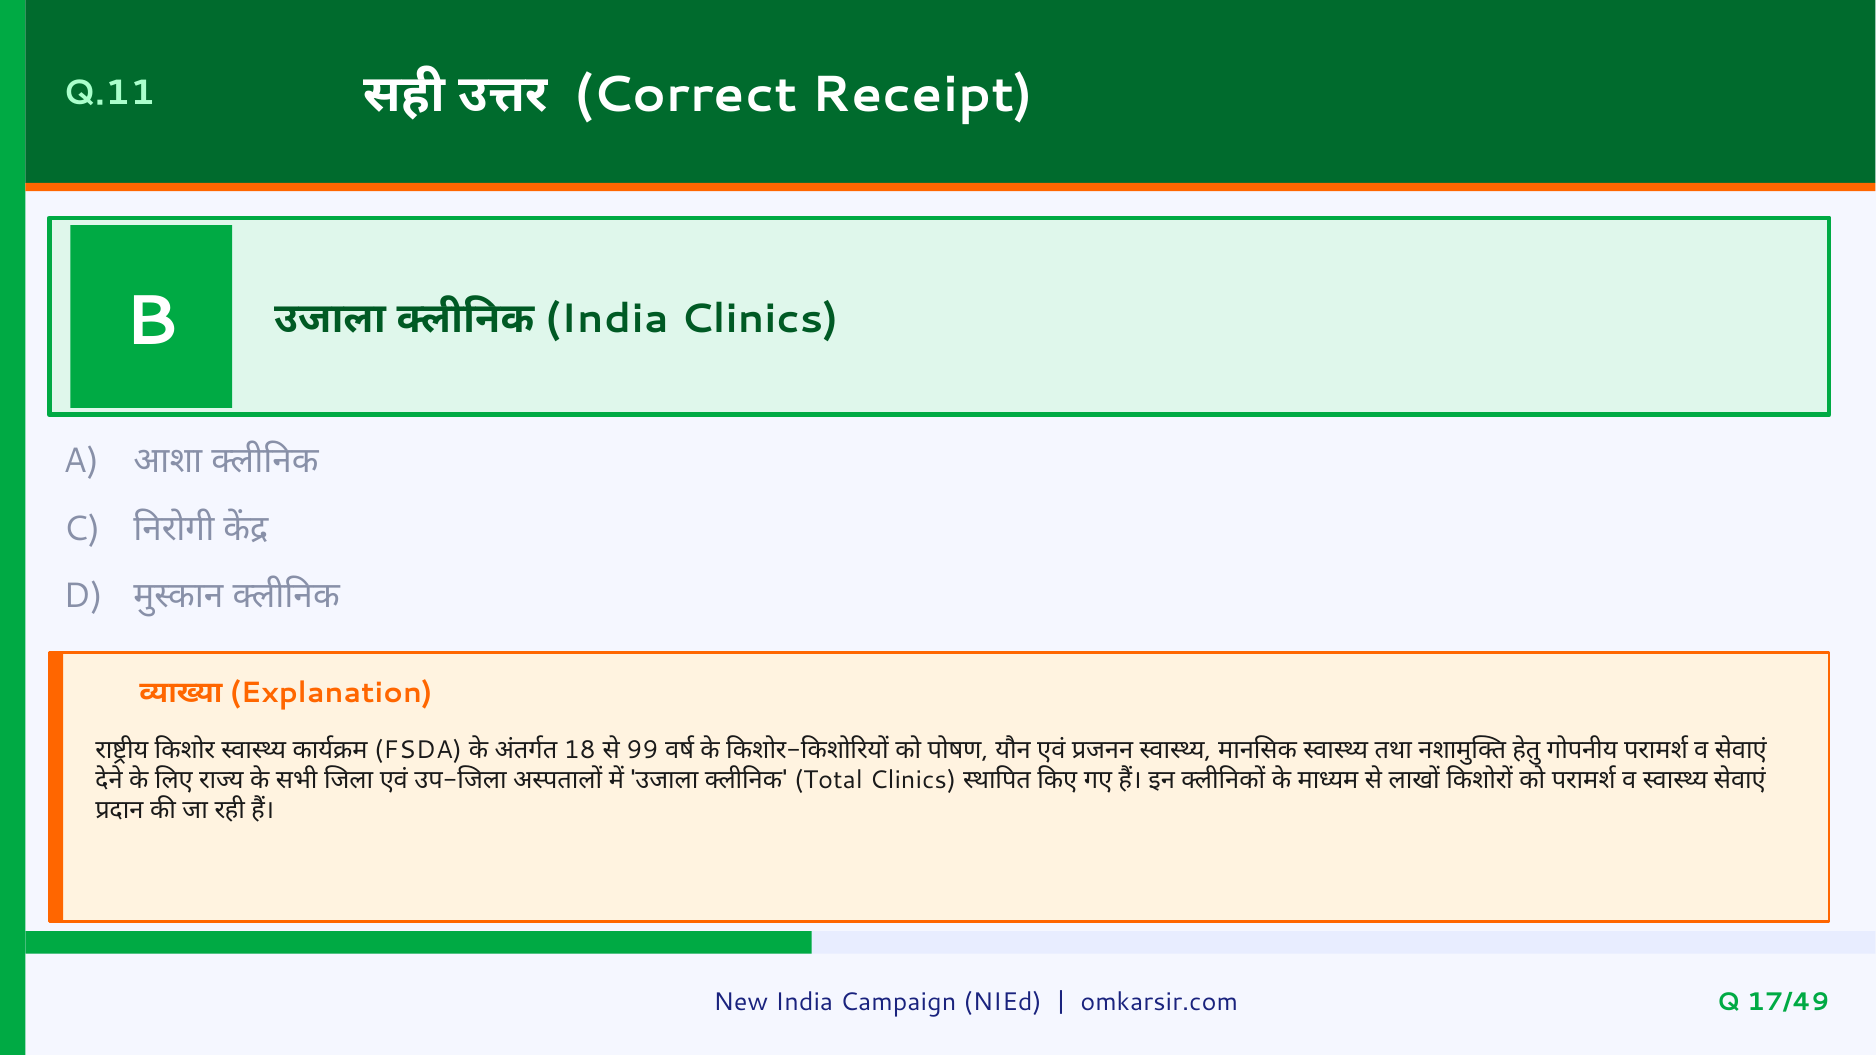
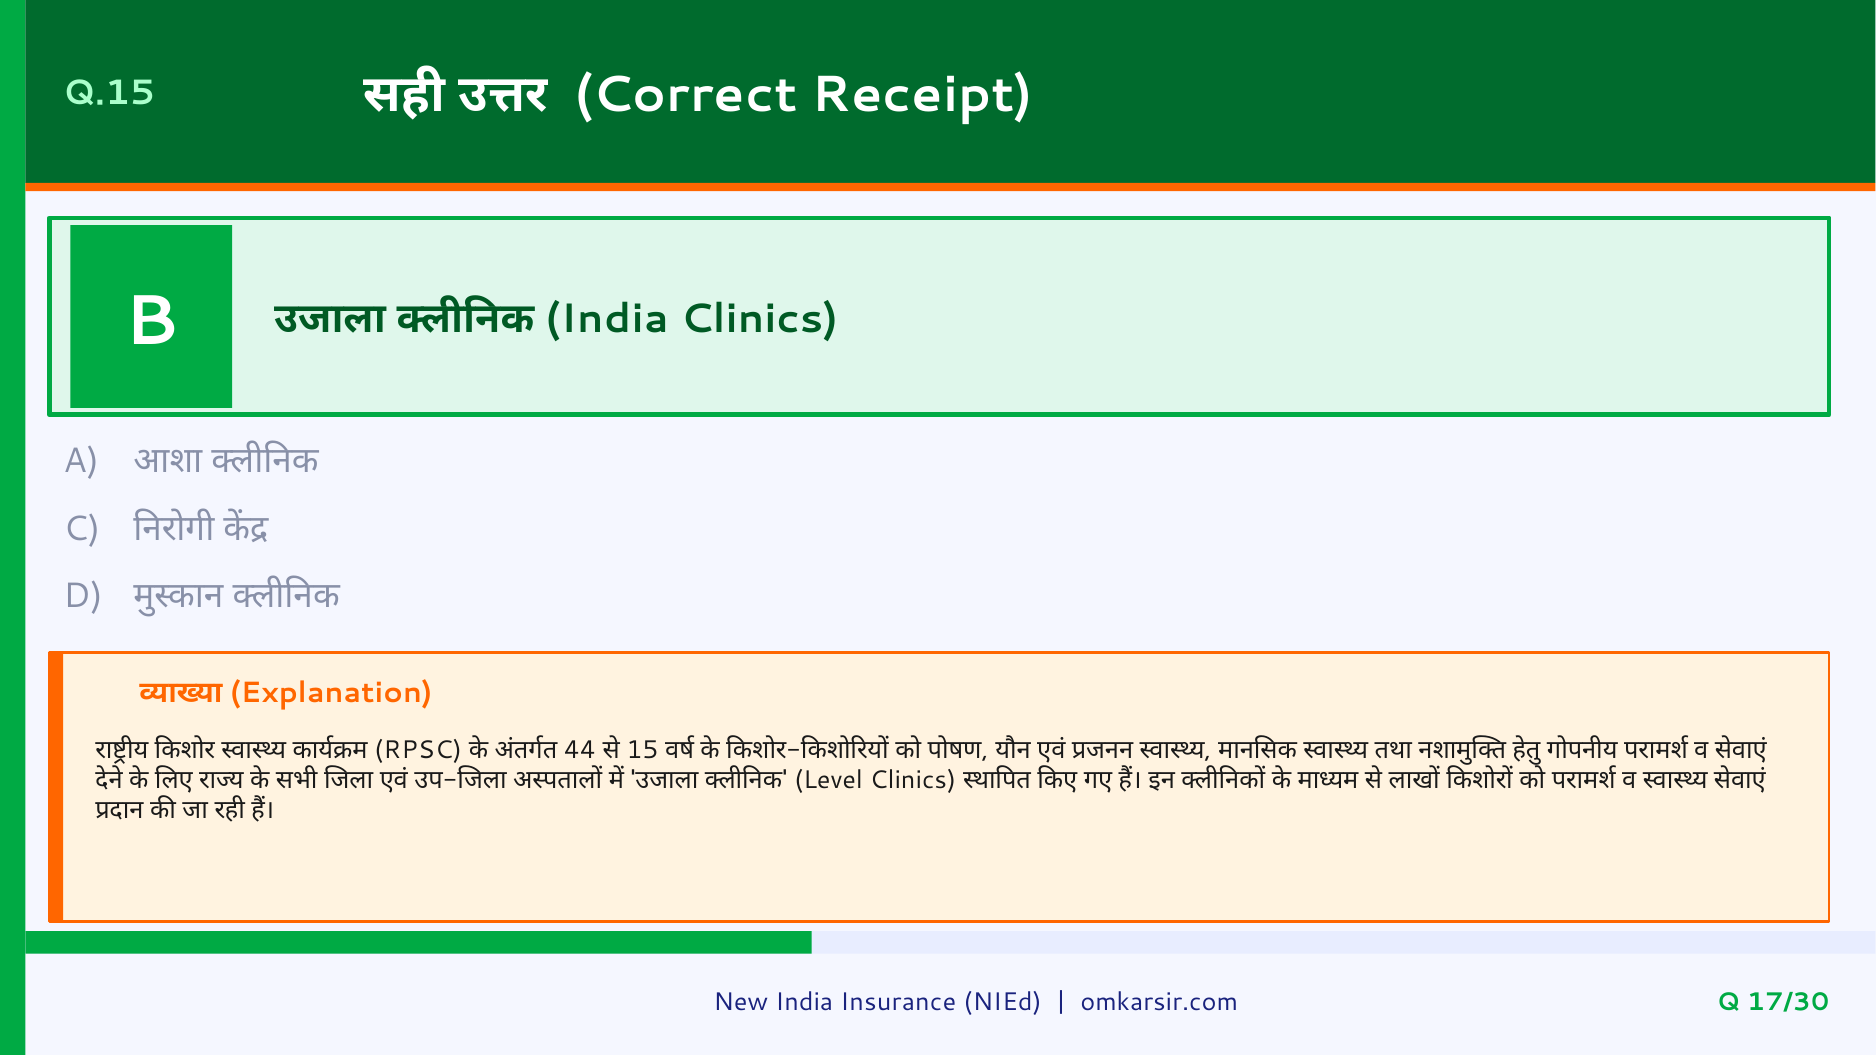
Q.11: Q.11 -> Q.15
FSDA: FSDA -> RPSC
18: 18 -> 44
99: 99 -> 15
Total: Total -> Level
Campaign: Campaign -> Insurance
17/49: 17/49 -> 17/30
